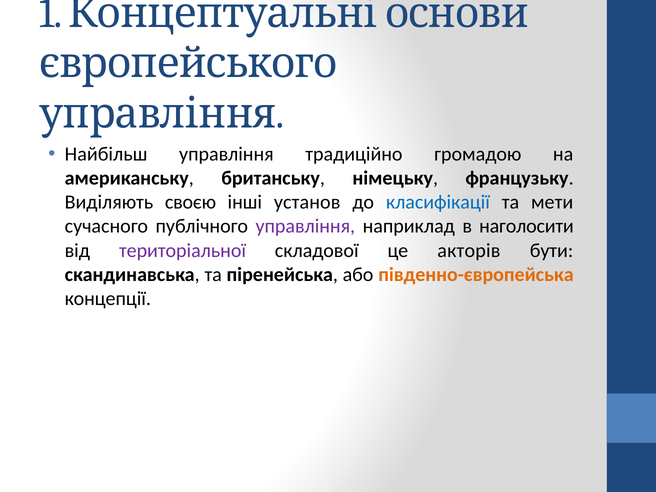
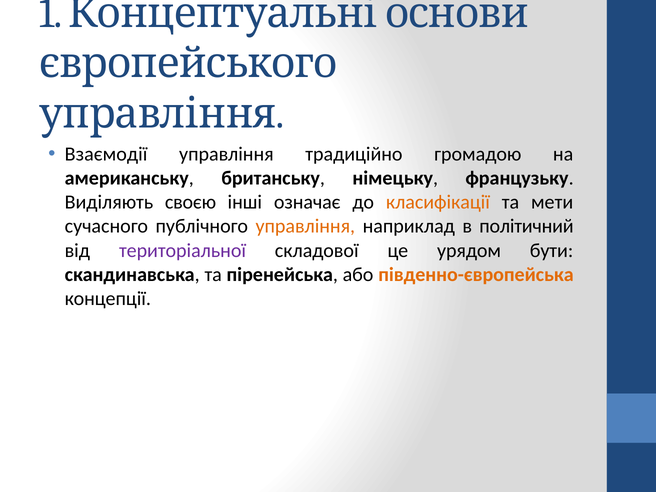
Найбільш: Найбільш -> Взаємодії
установ: установ -> означає
класифікації colour: blue -> orange
управління at (305, 226) colour: purple -> orange
наголосити: наголосити -> політичний
акторів: акторів -> урядом
